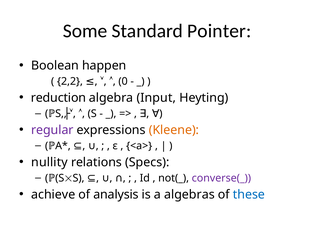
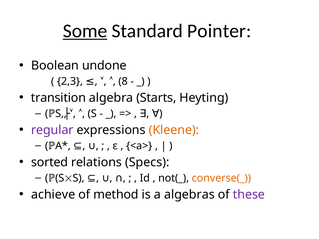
Some underline: none -> present
happen: happen -> undone
2,2: 2,2 -> 2,3
0: 0 -> 8
reduction: reduction -> transition
Input: Input -> Starts
nullity: nullity -> sorted
converse(_ colour: purple -> orange
analysis: analysis -> method
these colour: blue -> purple
